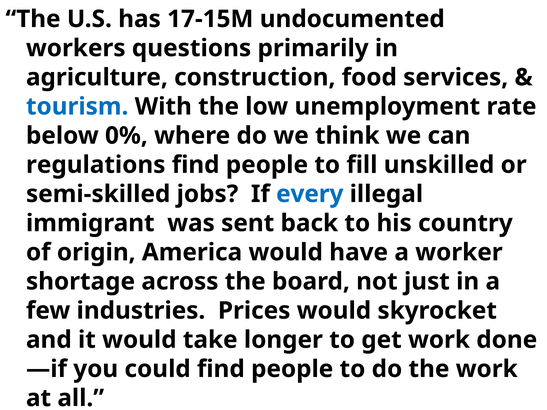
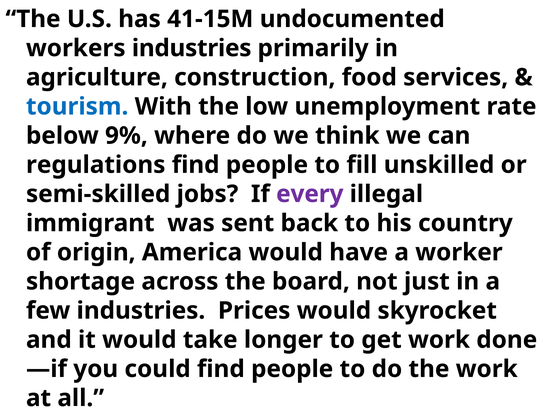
17-15M: 17-15M -> 41-15M
workers questions: questions -> industries
0%: 0% -> 9%
every colour: blue -> purple
